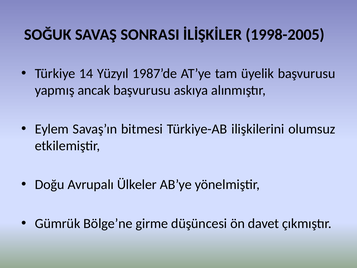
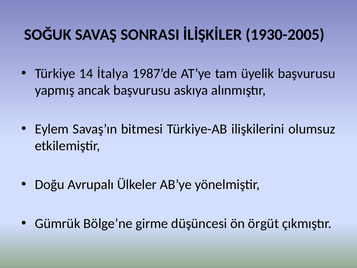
1998-2005: 1998-2005 -> 1930-2005
Yüzyıl: Yüzyıl -> İtalya
davet: davet -> örgüt
